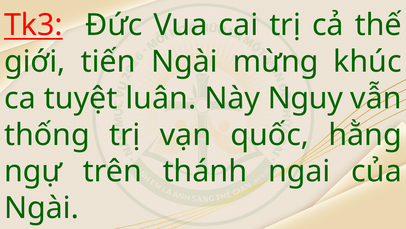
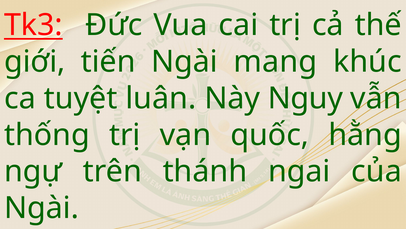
mừng: mừng -> mang
